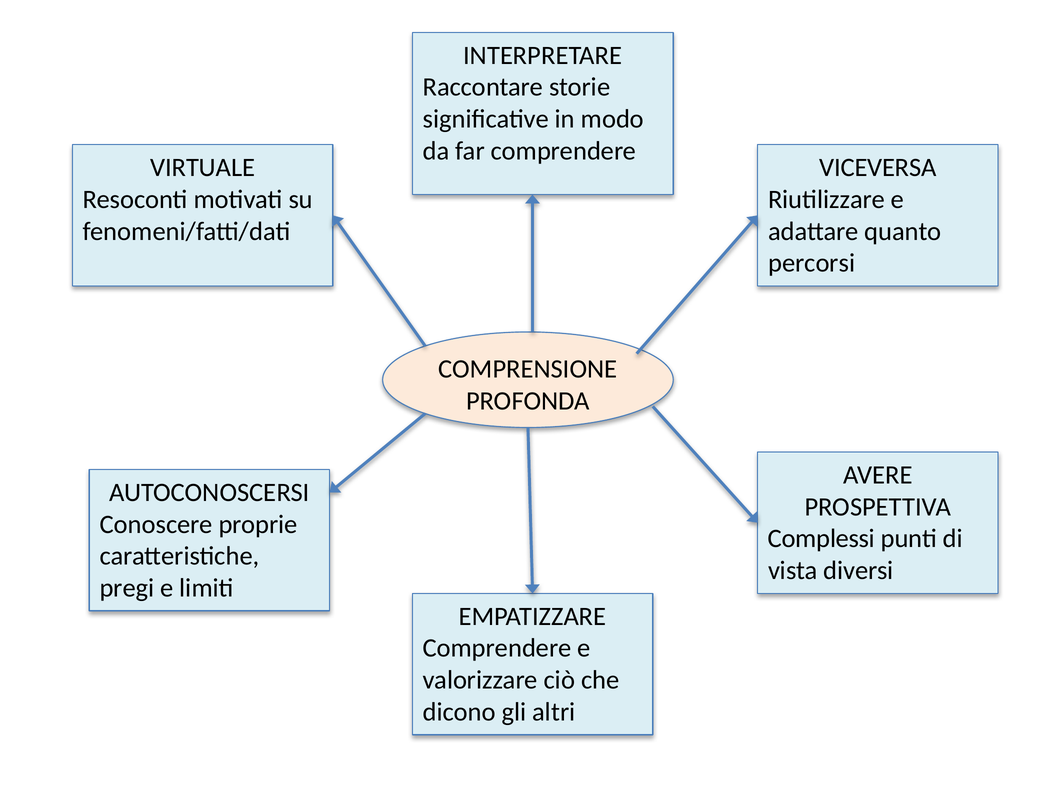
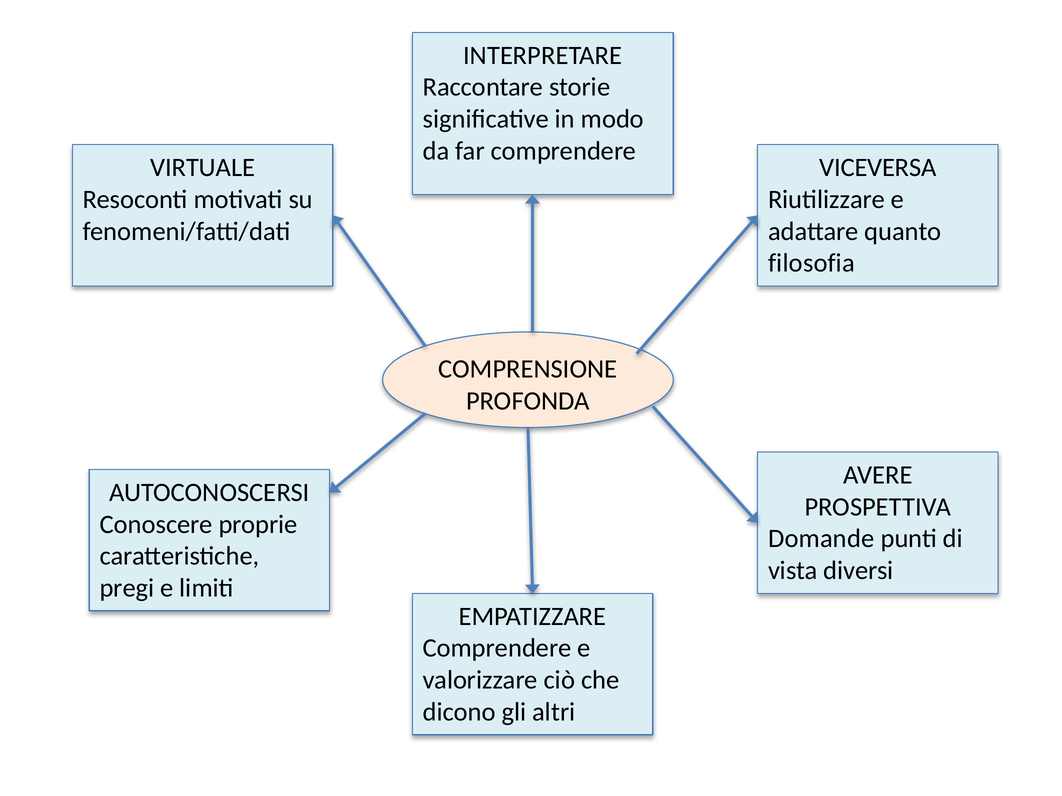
percorsi: percorsi -> filosofia
Complessi: Complessi -> Domande
